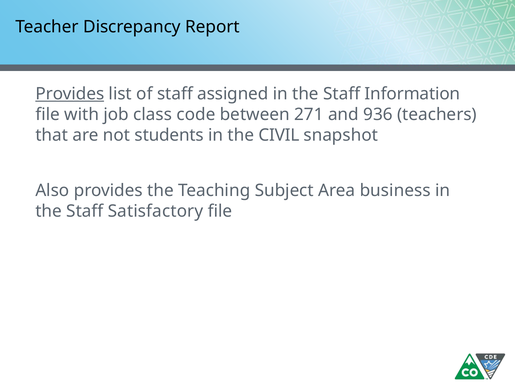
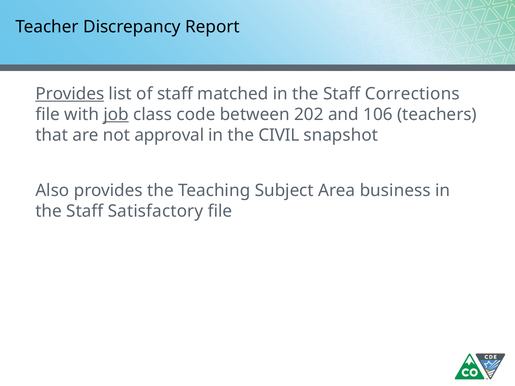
assigned: assigned -> matched
Information: Information -> Corrections
job underline: none -> present
271: 271 -> 202
936: 936 -> 106
students: students -> approval
